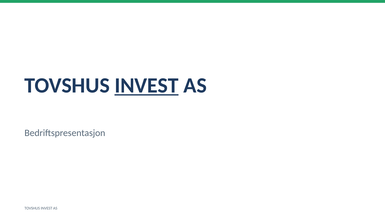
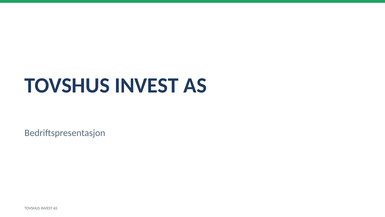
INVEST at (147, 85) underline: present -> none
